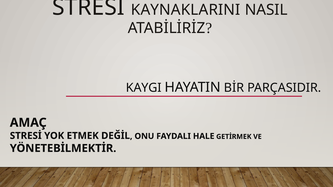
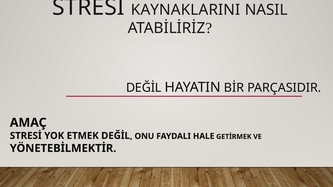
KAYGI at (144, 88): KAYGI -> DEĞİL
